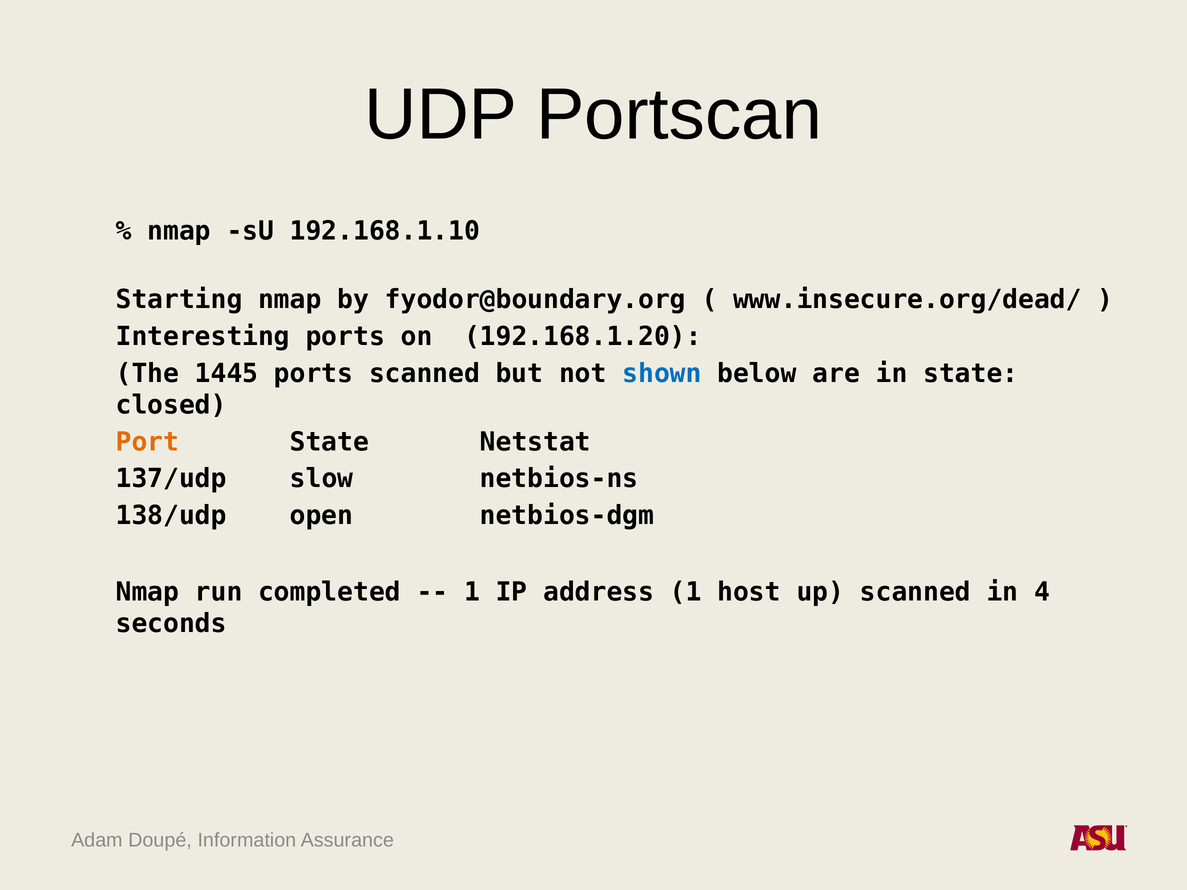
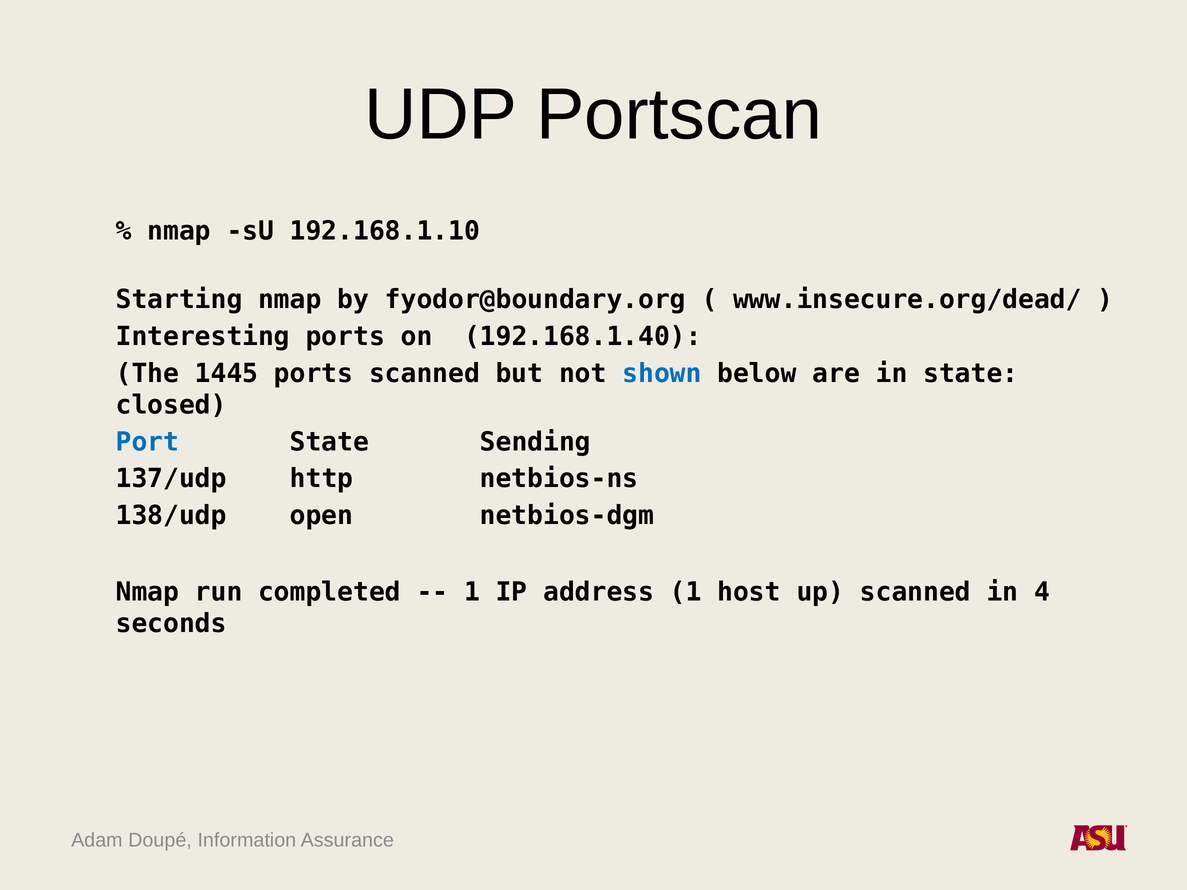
192.168.1.20: 192.168.1.20 -> 192.168.1.40
Port colour: orange -> blue
Netstat: Netstat -> Sending
slow: slow -> http
